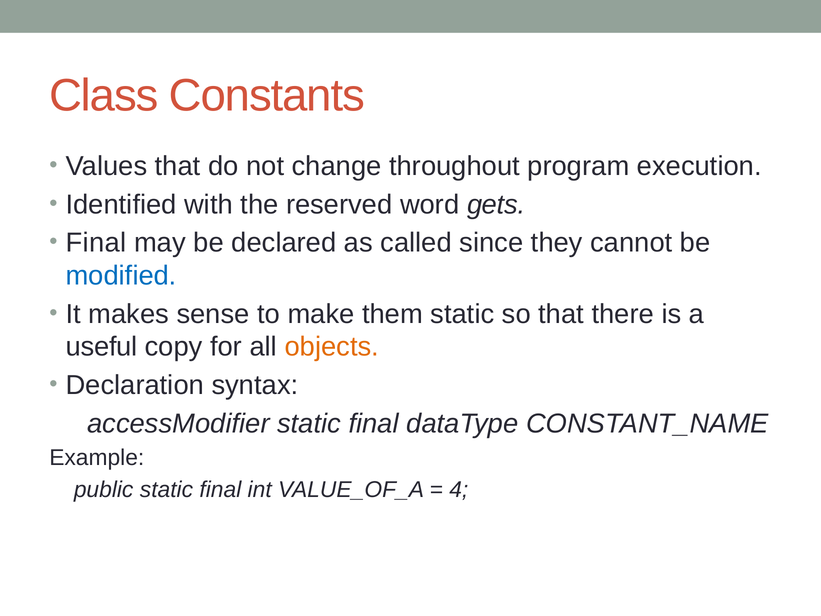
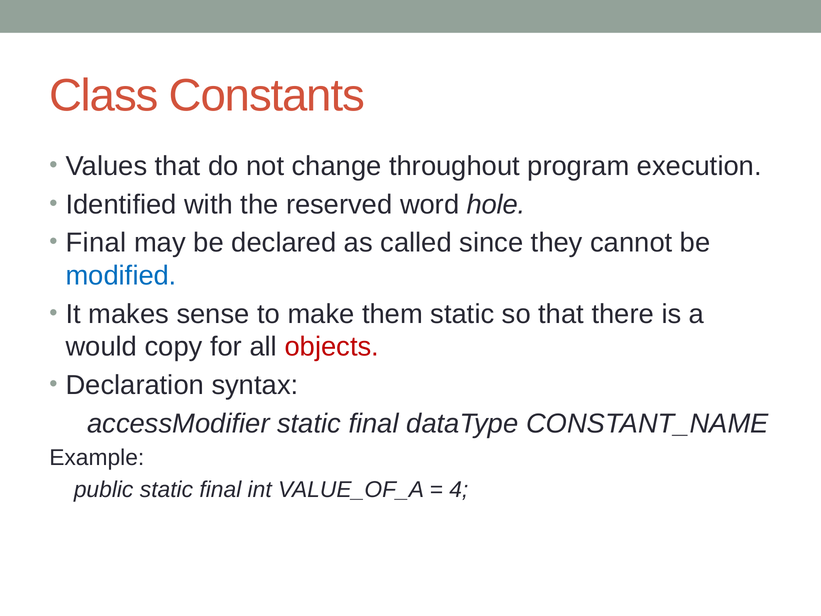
gets: gets -> hole
useful: useful -> would
objects colour: orange -> red
